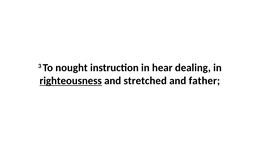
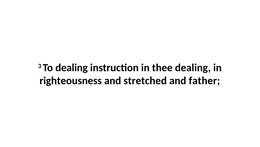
To nought: nought -> dealing
hear: hear -> thee
righteousness underline: present -> none
